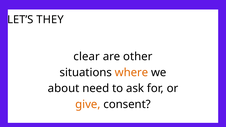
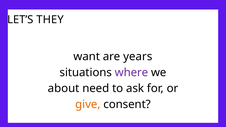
clear: clear -> want
other: other -> years
where colour: orange -> purple
